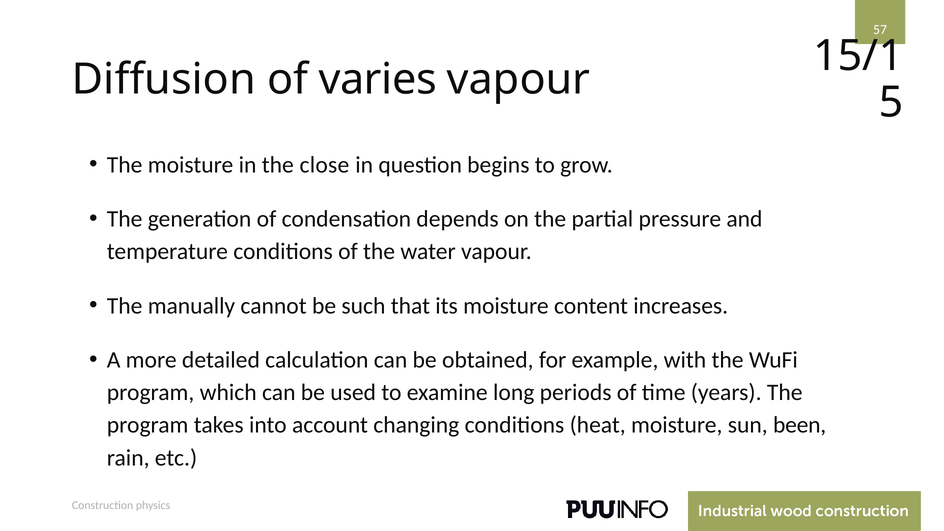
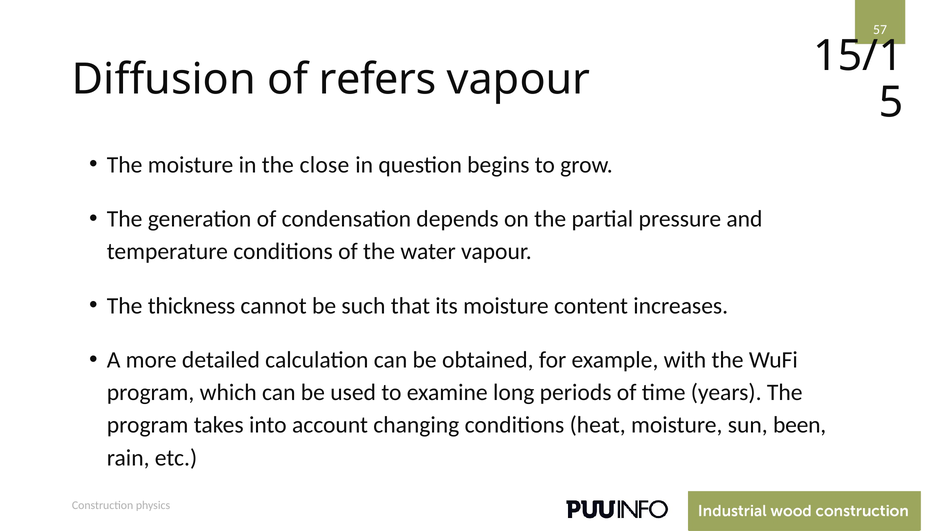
varies: varies -> refers
manually: manually -> thickness
